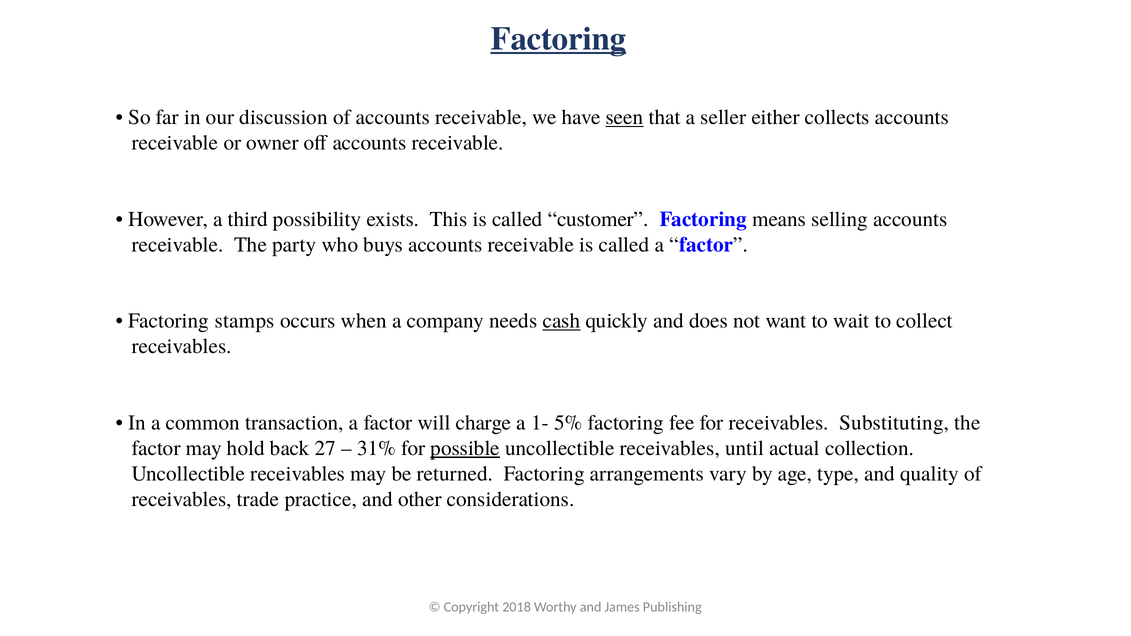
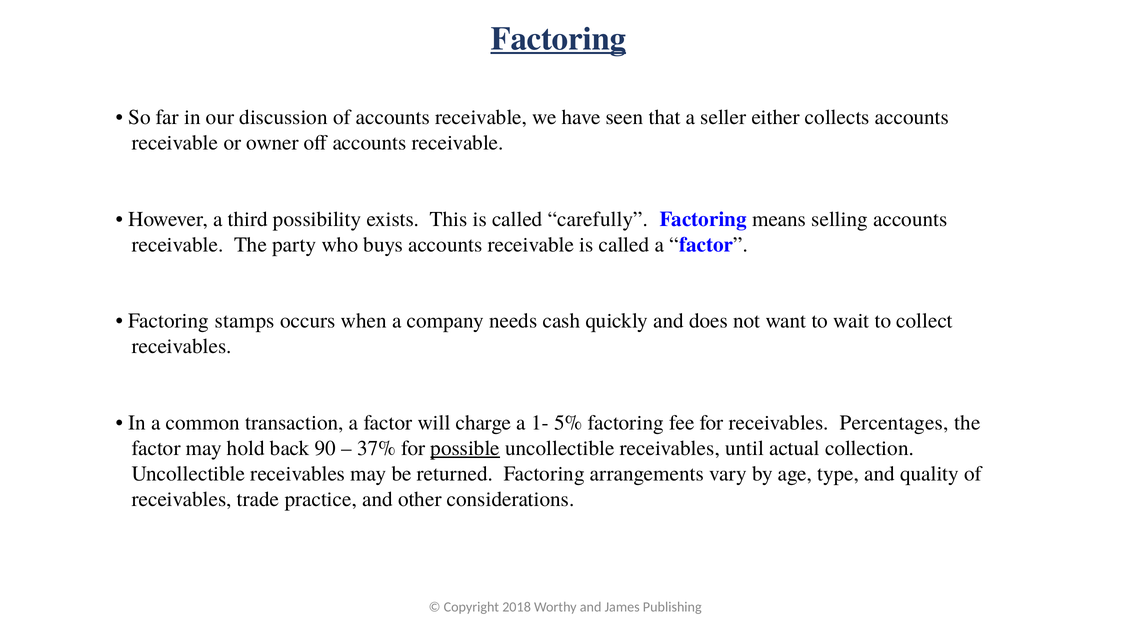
seen underline: present -> none
customer: customer -> carefully
cash underline: present -> none
Substituting: Substituting -> Percentages
27: 27 -> 90
31%: 31% -> 37%
